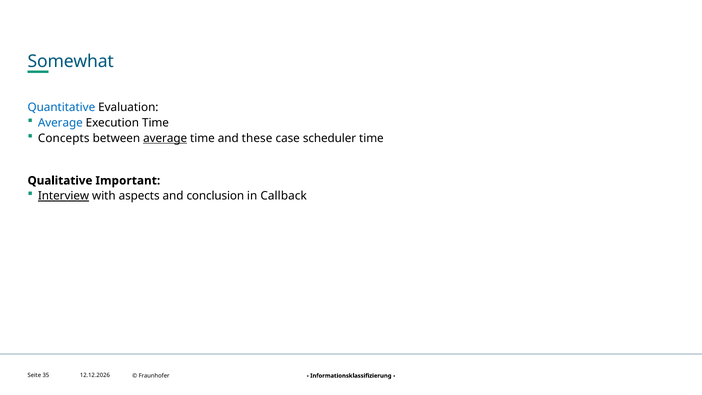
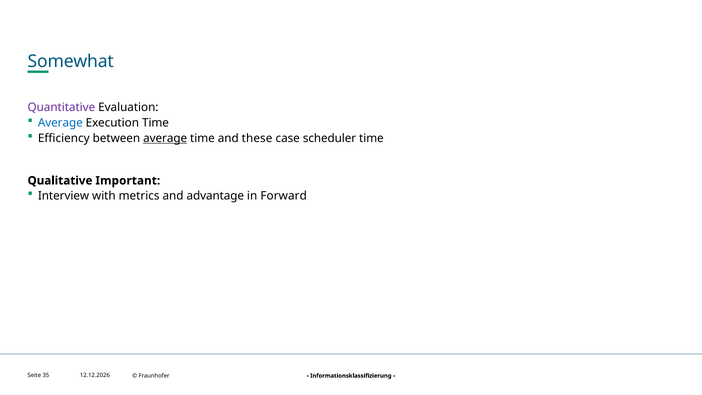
Quantitative colour: blue -> purple
Concepts: Concepts -> Efficiency
Interview underline: present -> none
aspects: aspects -> metrics
conclusion: conclusion -> advantage
Callback: Callback -> Forward
